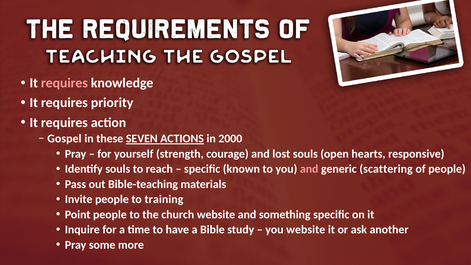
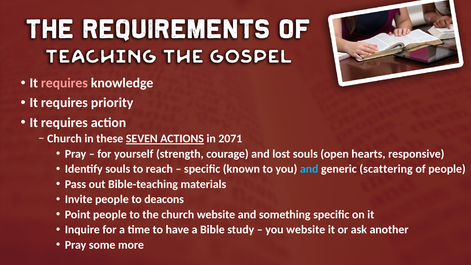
Gospel at (64, 139): Gospel -> Church
2000: 2000 -> 2071
and at (309, 169) colour: pink -> light blue
training: training -> deacons
